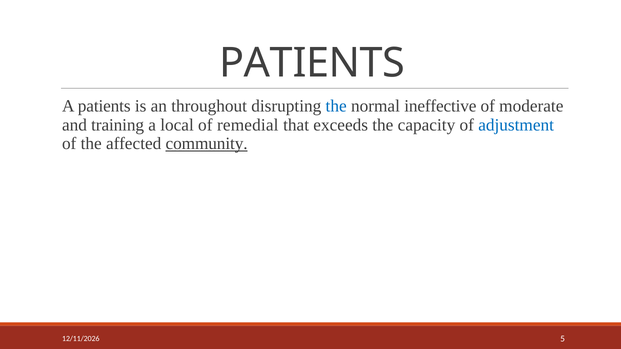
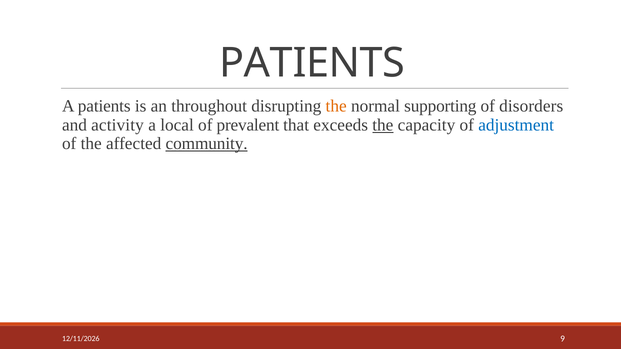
the at (336, 106) colour: blue -> orange
ineffective: ineffective -> supporting
moderate: moderate -> disorders
training: training -> activity
remedial: remedial -> prevalent
the at (383, 125) underline: none -> present
5: 5 -> 9
